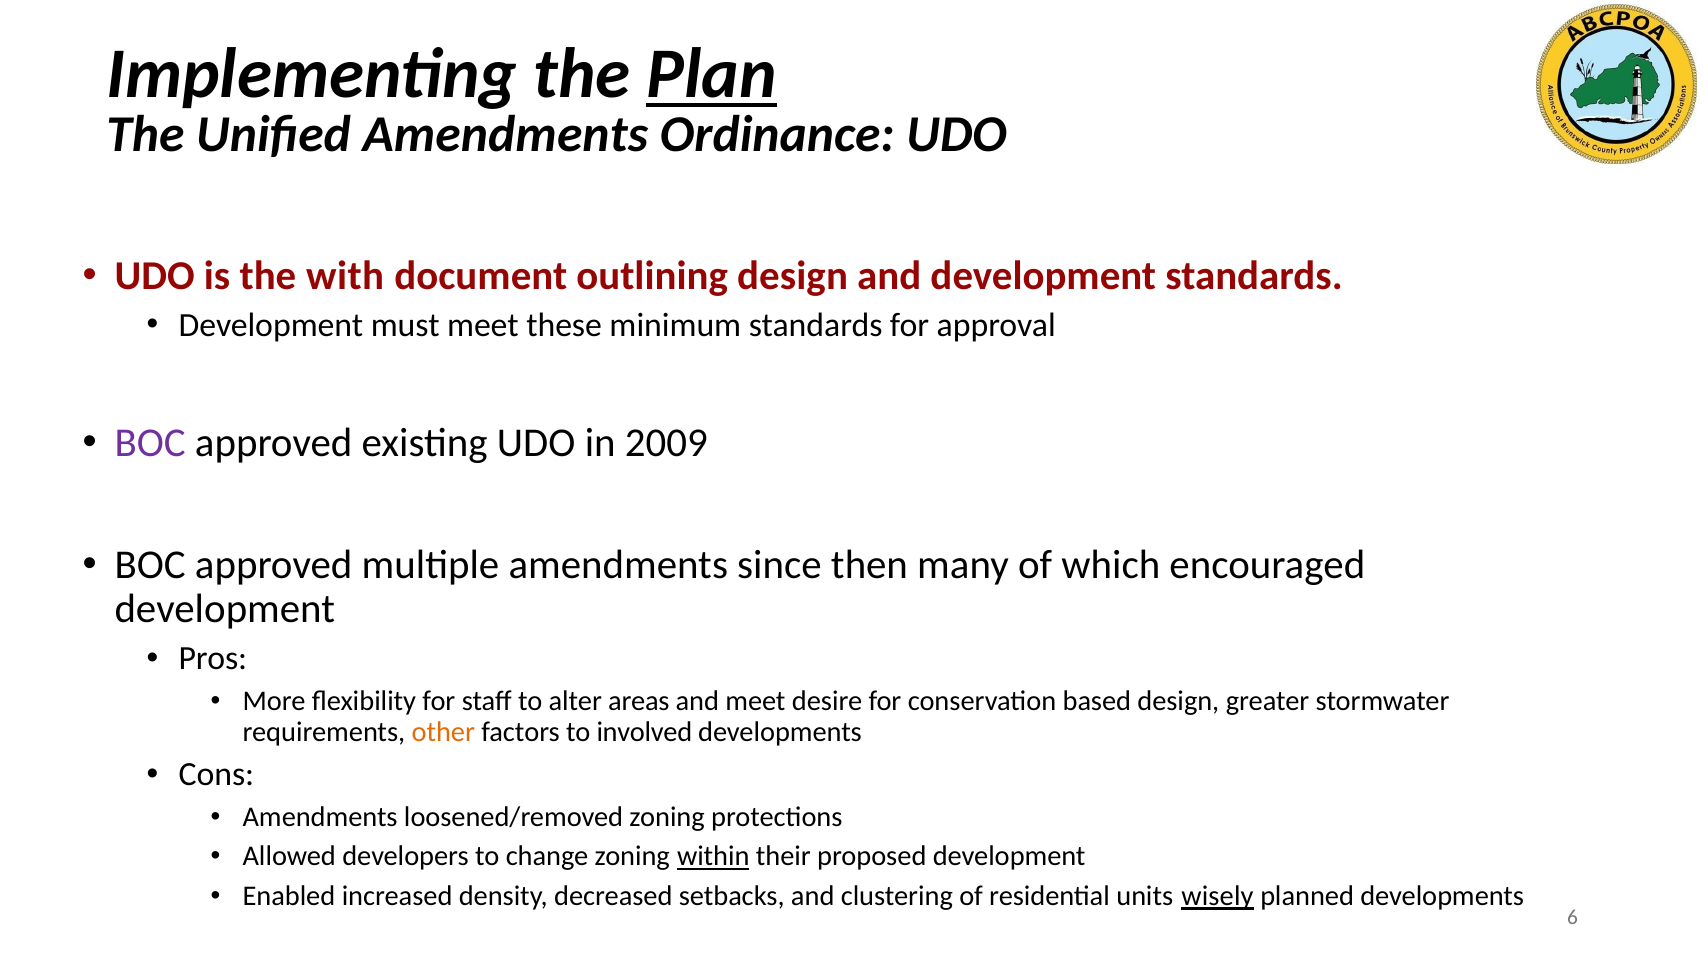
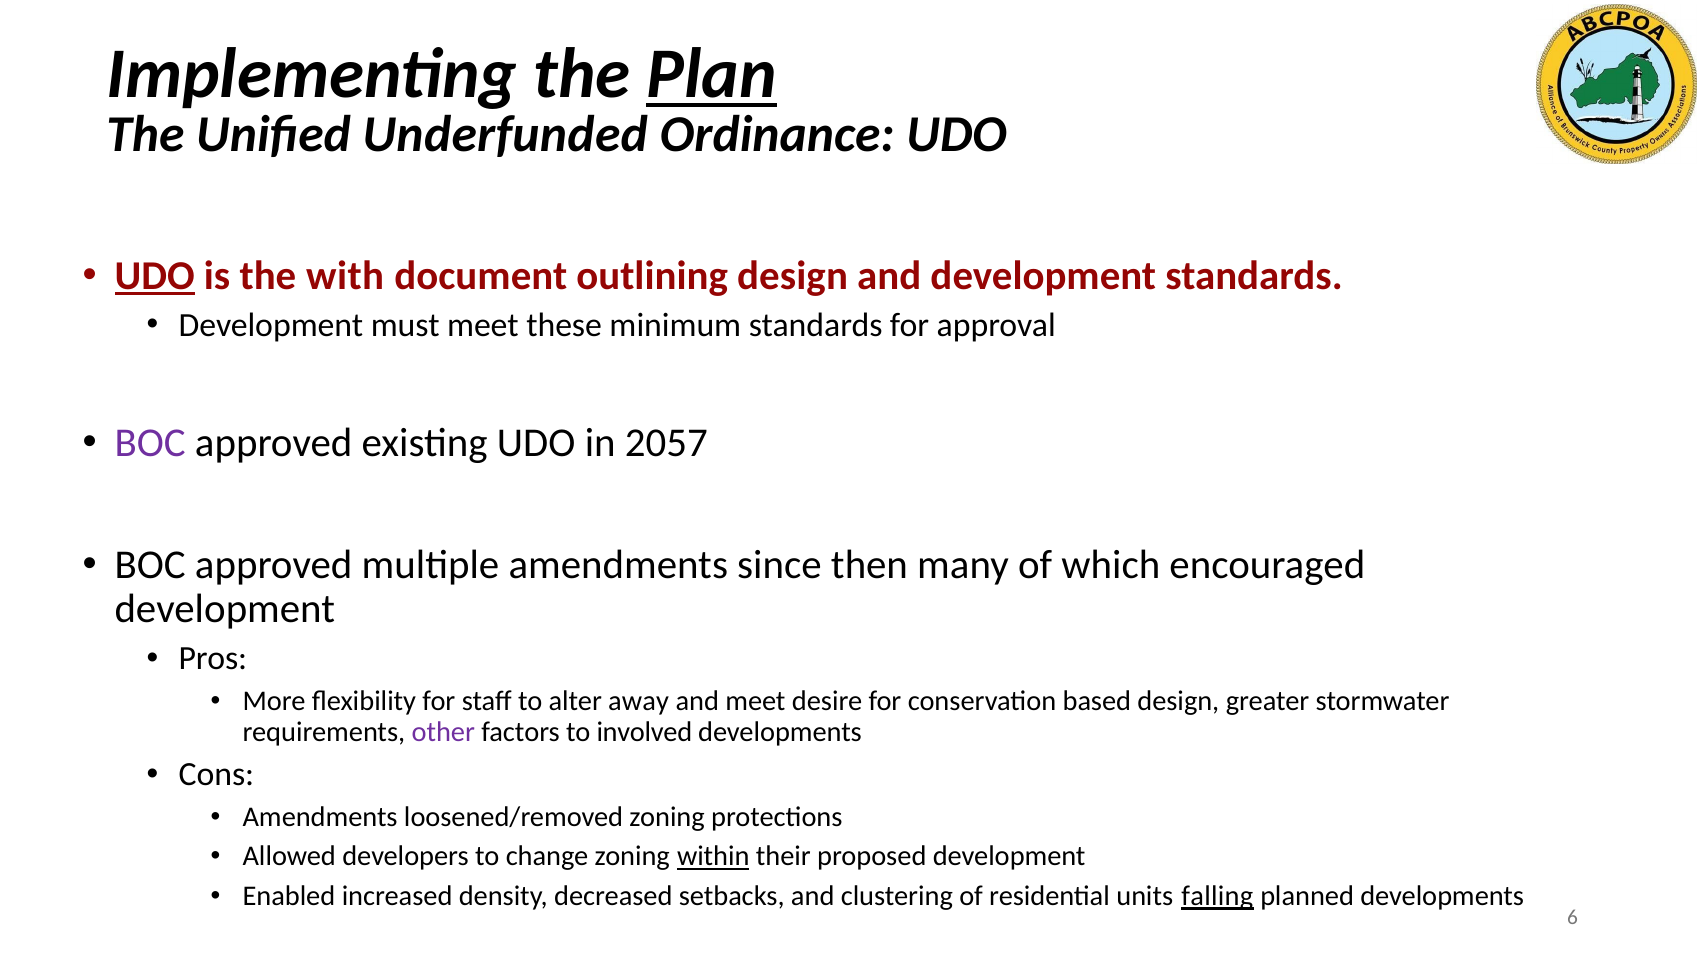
Unified Amendments: Amendments -> Underfunded
UDO at (155, 276) underline: none -> present
2009: 2009 -> 2057
areas: areas -> away
other colour: orange -> purple
wisely: wisely -> falling
